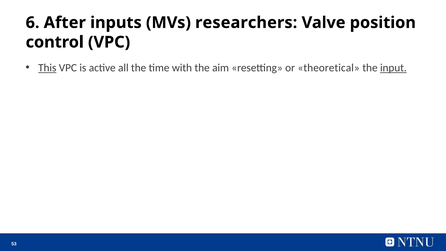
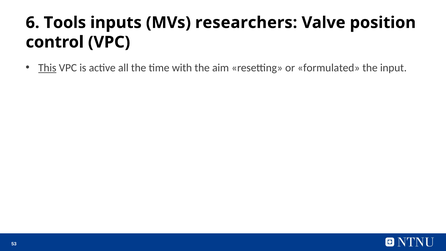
After: After -> Tools
theoretical: theoretical -> formulated
input underline: present -> none
